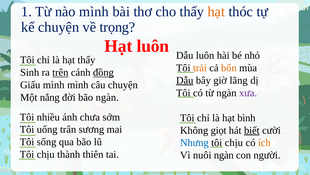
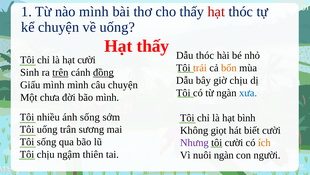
hạt at (216, 12) colour: orange -> red
về trọng: trọng -> uống
Hạt luôn: luôn -> thấy
Dẫu luôn: luôn -> thóc
hạt thấy: thấy -> cười
Dẫu at (185, 80) underline: present -> none
giờ lãng: lãng -> chịu
xưa colour: purple -> blue
nắng: nắng -> chưa
bão ngàn: ngàn -> mình
ánh chưa: chưa -> sống
biết underline: present -> none
Nhưng colour: blue -> purple
chịu at (234, 142): chịu -> cười
thành: thành -> ngậm
